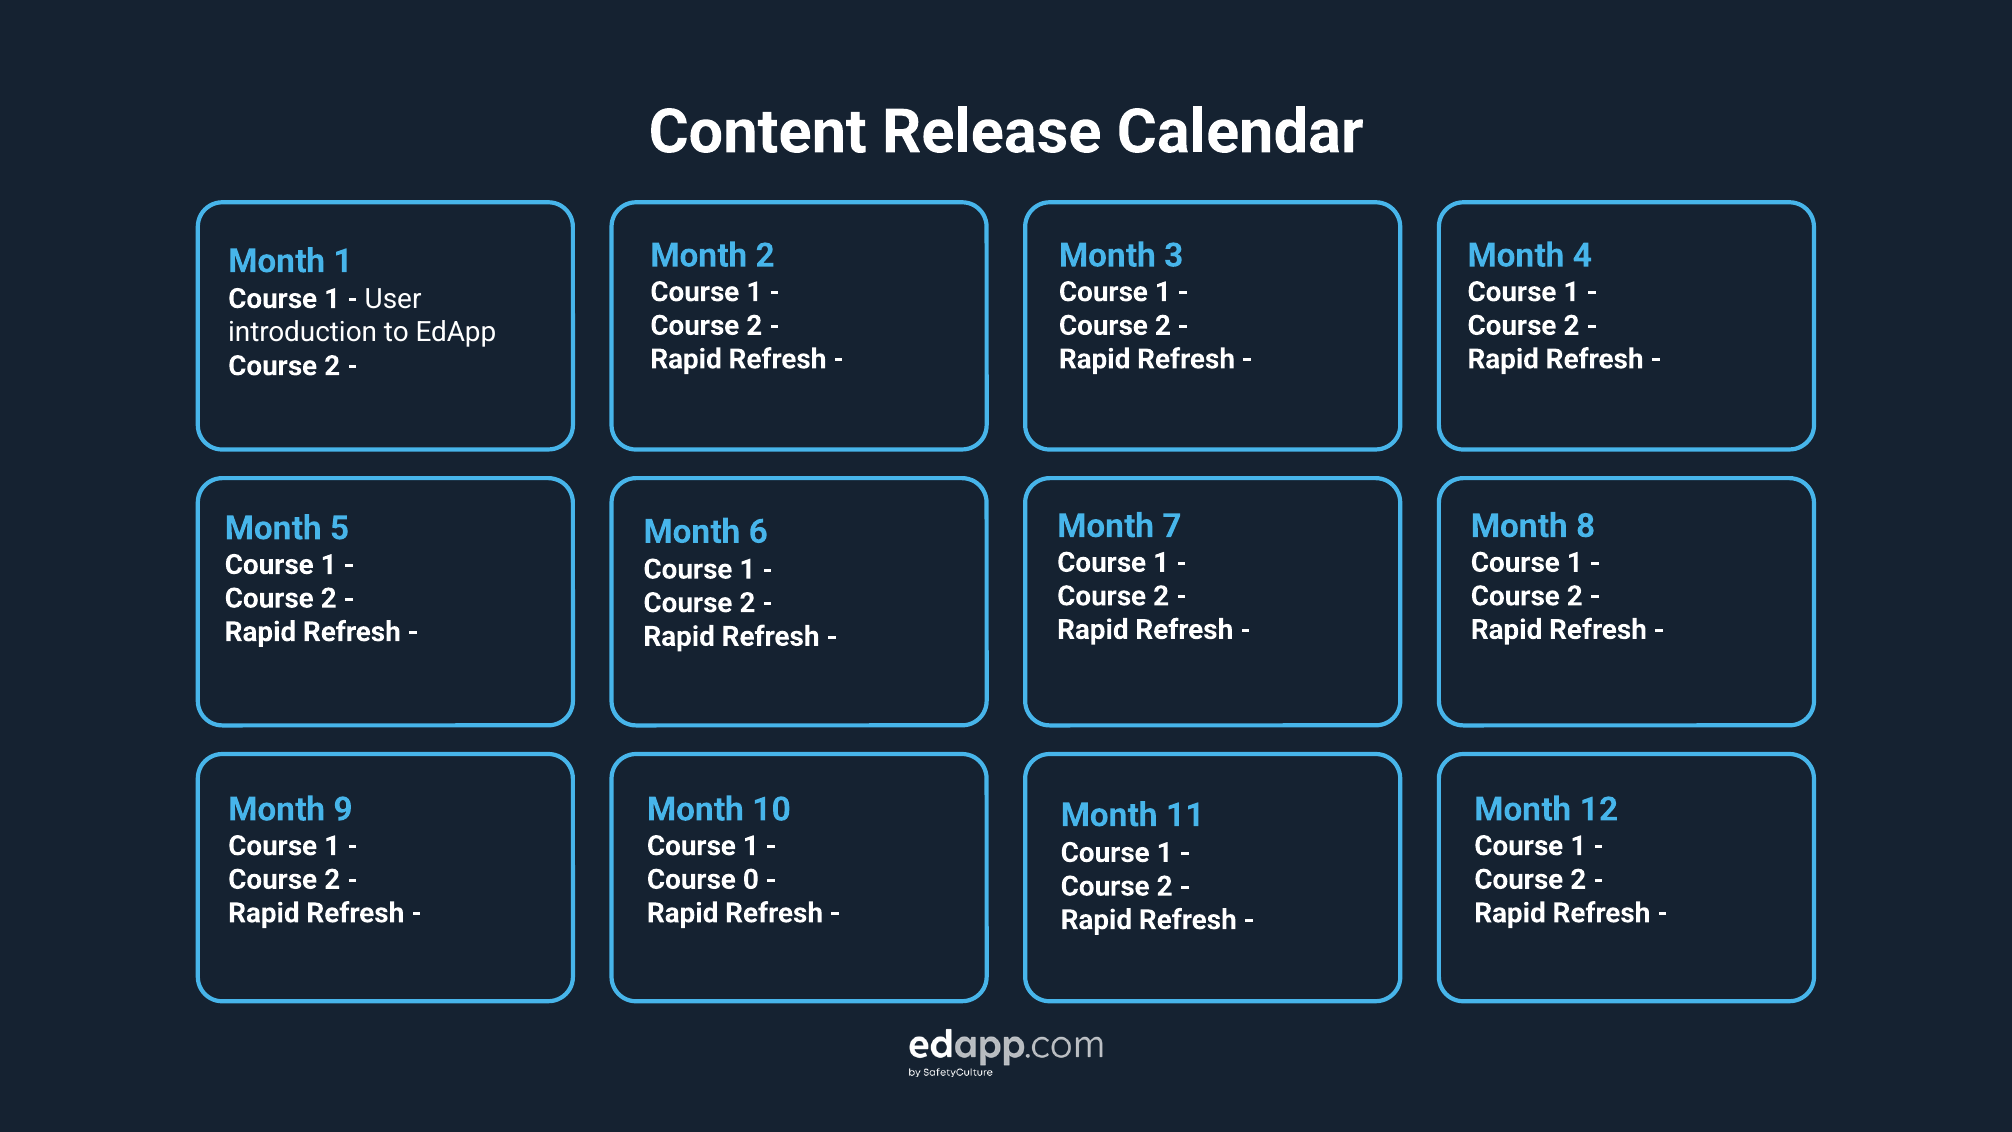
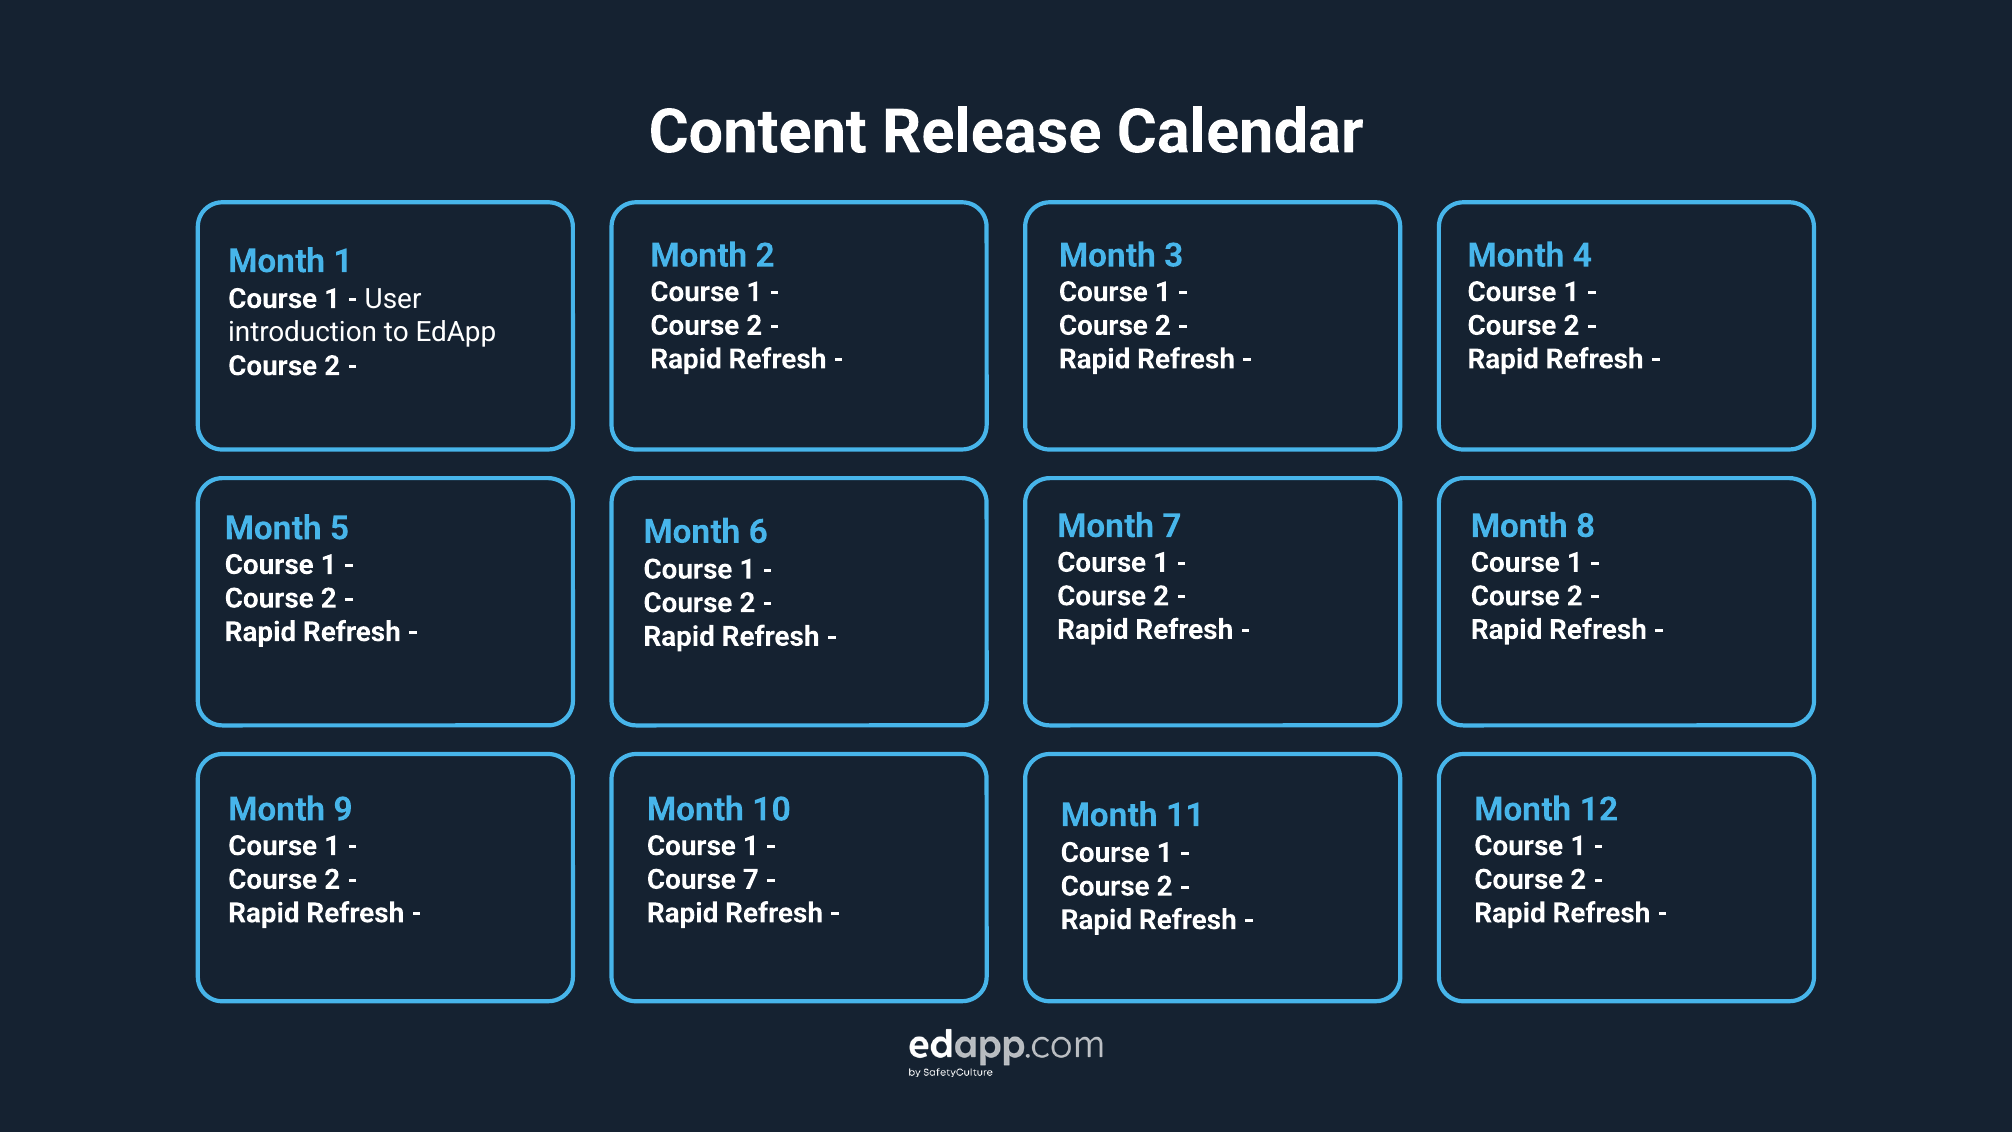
Course 0: 0 -> 7
